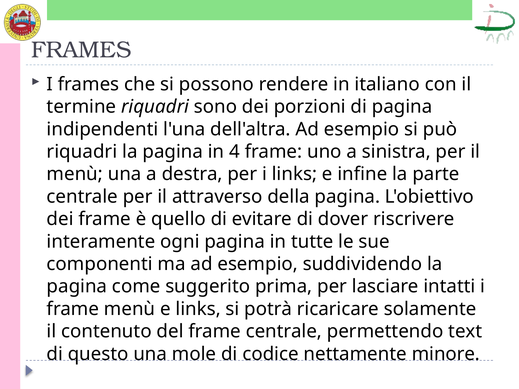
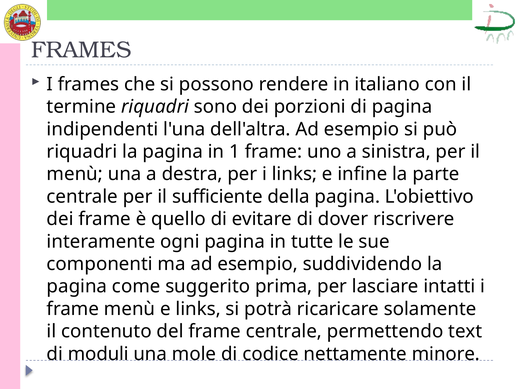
4: 4 -> 1
attraverso: attraverso -> sufficiente
questo: questo -> moduli
